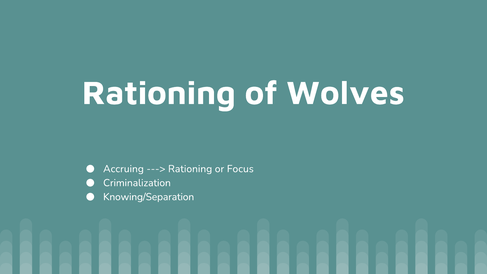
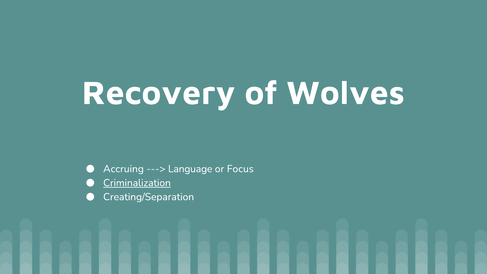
Rationing at (159, 93): Rationing -> Recovery
Rationing at (190, 169): Rationing -> Language
Criminalization underline: none -> present
Knowing/Separation: Knowing/Separation -> Creating/Separation
